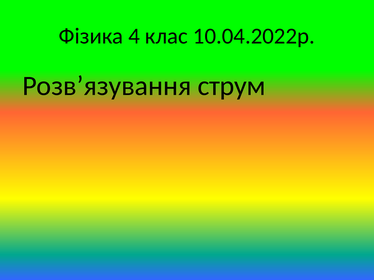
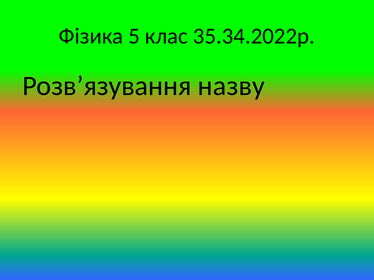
4: 4 -> 5
10.04.2022р: 10.04.2022р -> 35.34.2022р
струм: струм -> назву
